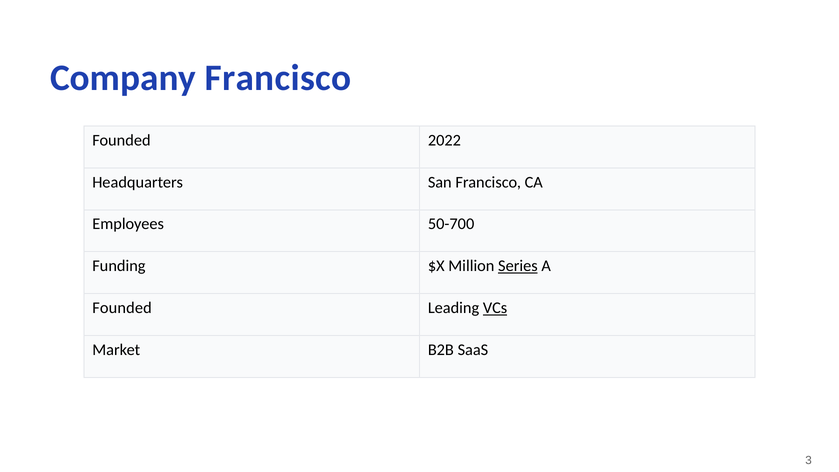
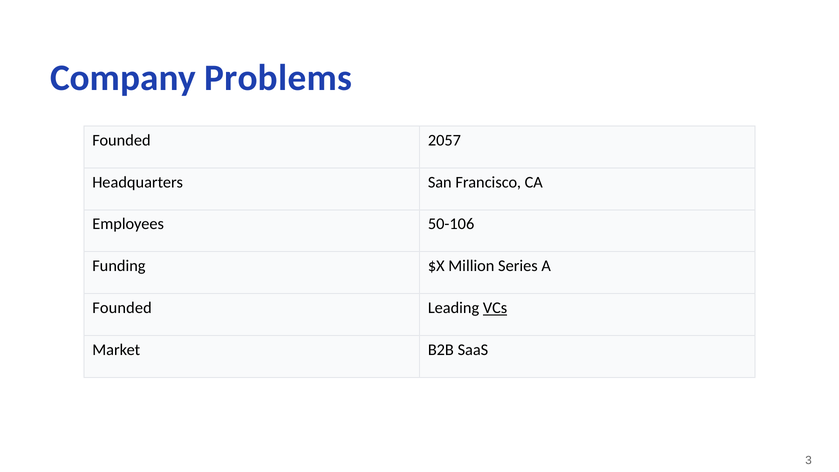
Company Francisco: Francisco -> Problems
2022: 2022 -> 2057
50-700: 50-700 -> 50-106
Series underline: present -> none
